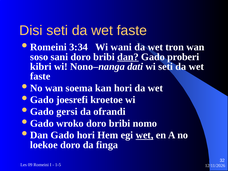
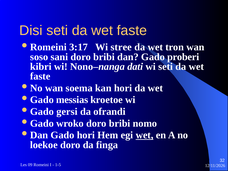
3:34: 3:34 -> 3:17
wani: wani -> stree
dan underline: present -> none
joesrefi: joesrefi -> messias
